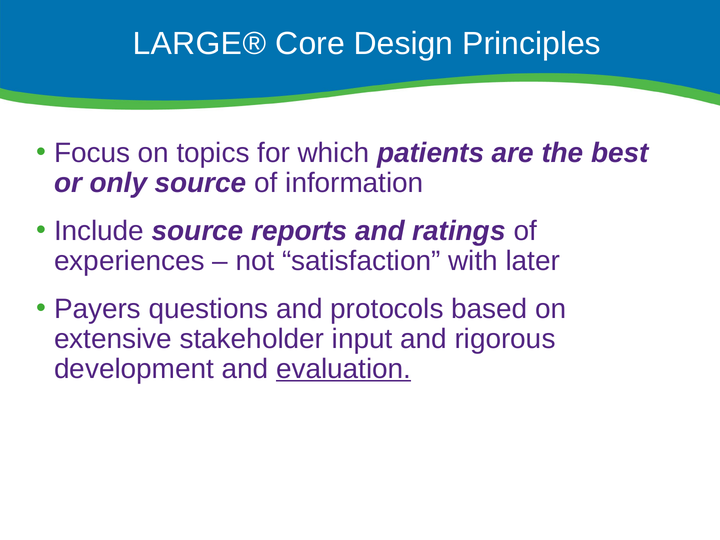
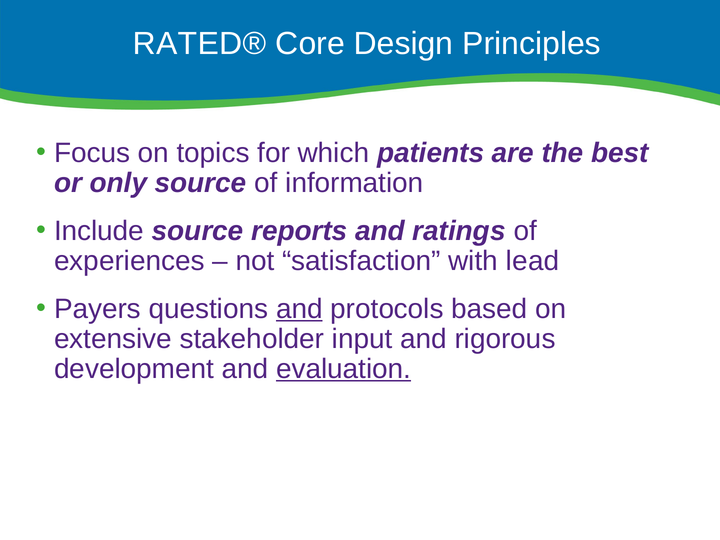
LARGE®: LARGE® -> RATED®
later: later -> lead
and at (299, 309) underline: none -> present
